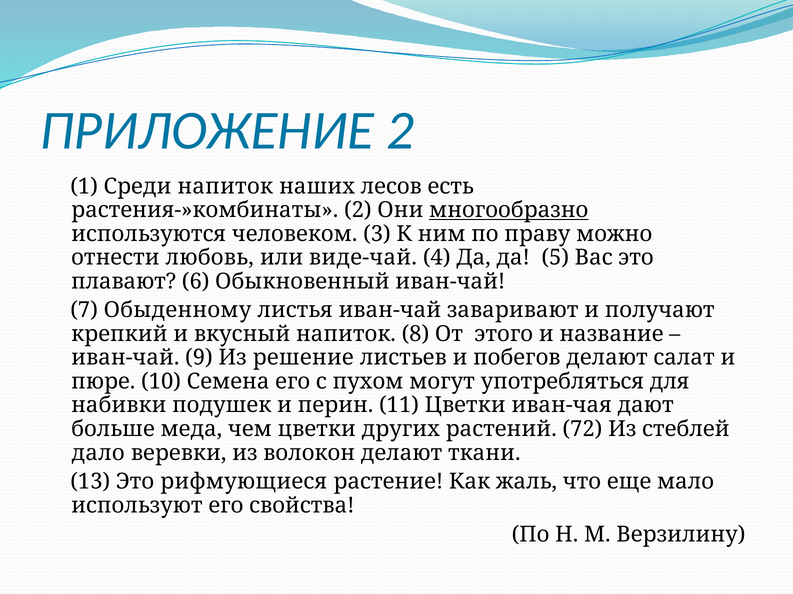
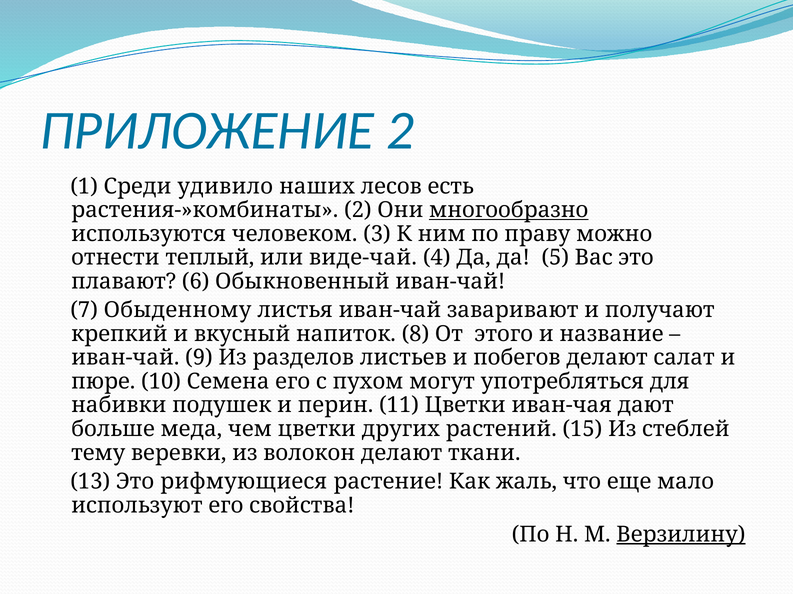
Среди напиток: напиток -> удивило
любовь: любовь -> теплый
решение: решение -> разделов
72: 72 -> 15
дало: дало -> тему
Верзилину underline: none -> present
